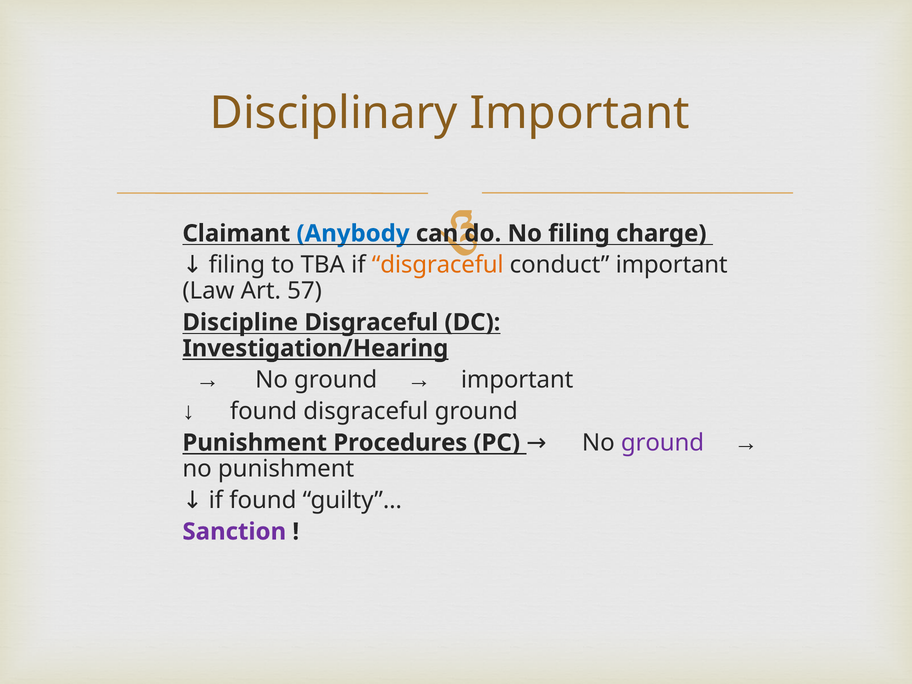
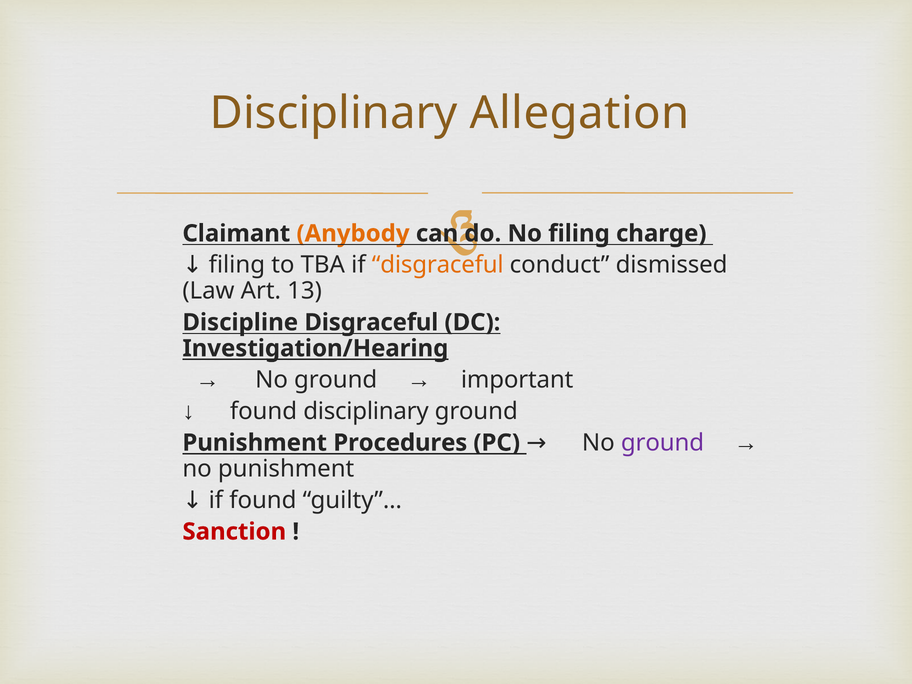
Disciplinary Important: Important -> Allegation
Anybody colour: blue -> orange
conduct important: important -> dismissed
57: 57 -> 13
found disgraceful: disgraceful -> disciplinary
Sanction colour: purple -> red
